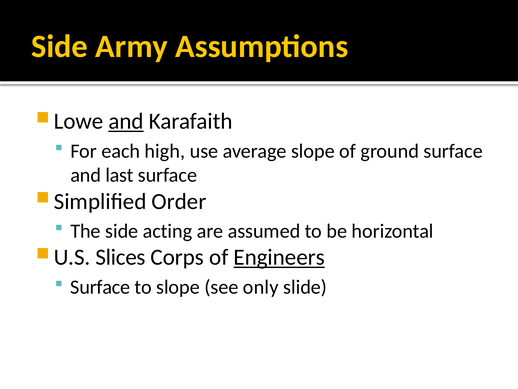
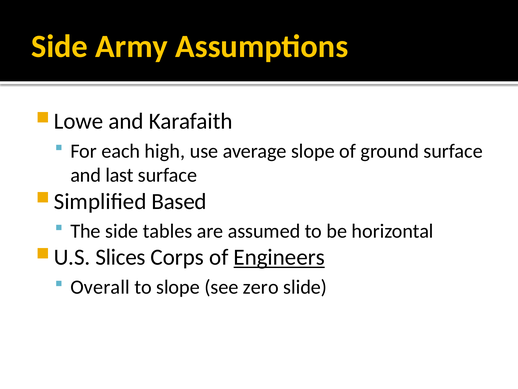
and at (126, 121) underline: present -> none
Order: Order -> Based
acting: acting -> tables
Surface at (100, 287): Surface -> Overall
only: only -> zero
